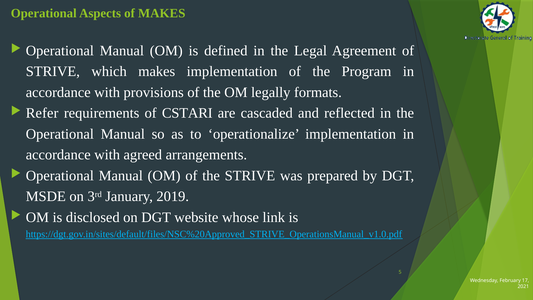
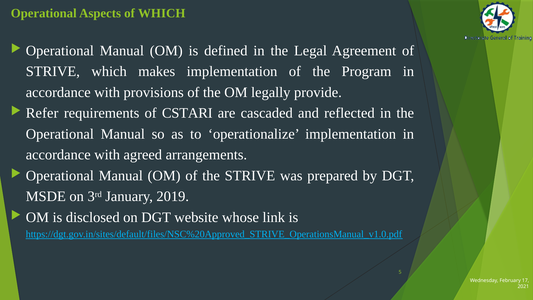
of MAKES: MAKES -> WHICH
formats: formats -> provide
